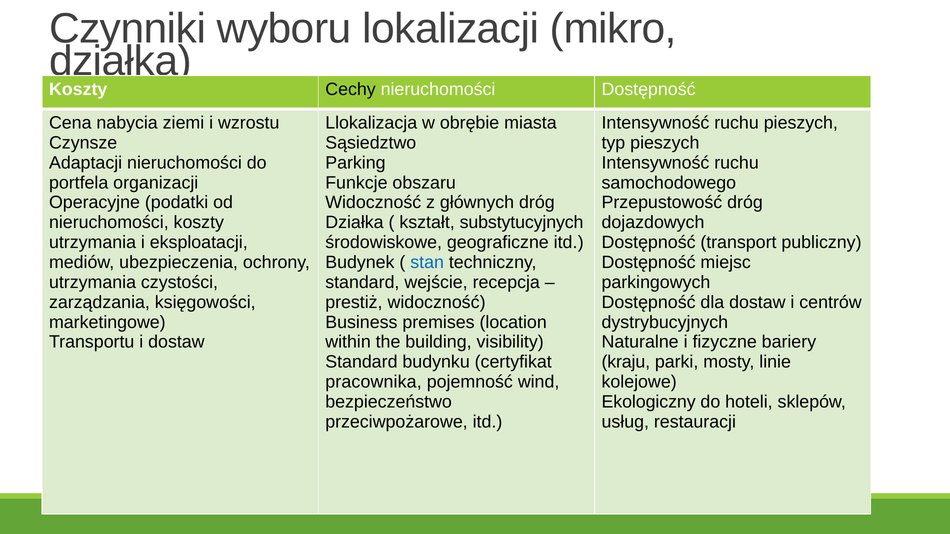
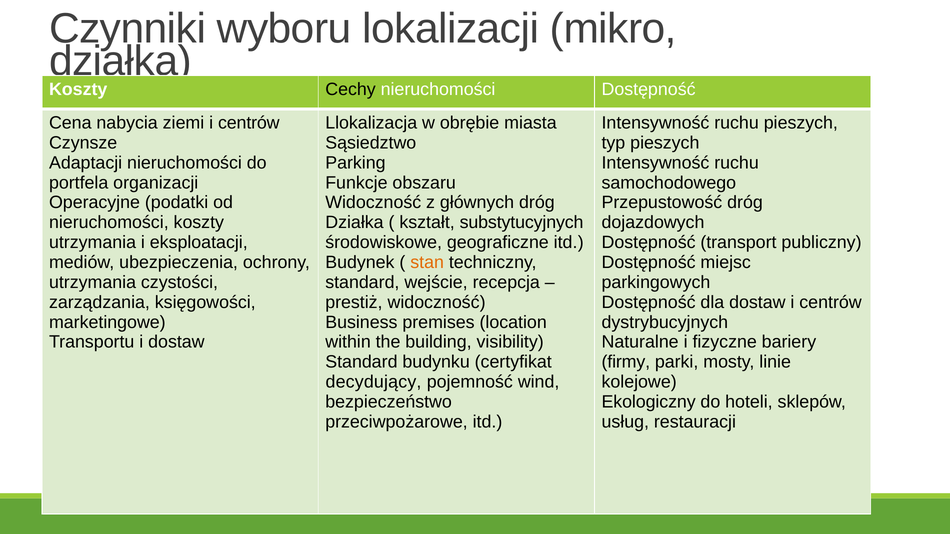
ziemi i wzrostu: wzrostu -> centrów
stan colour: blue -> orange
kraju: kraju -> firmy
pracownika: pracownika -> decydujący
